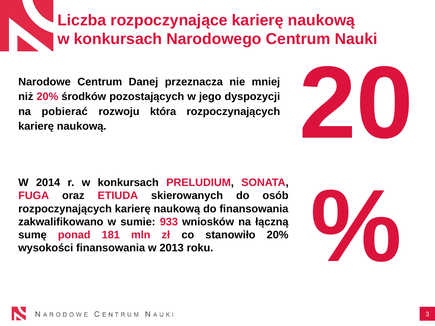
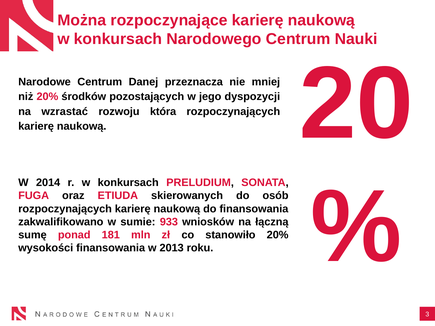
Liczba: Liczba -> Można
pobierać: pobierać -> wzrastać
